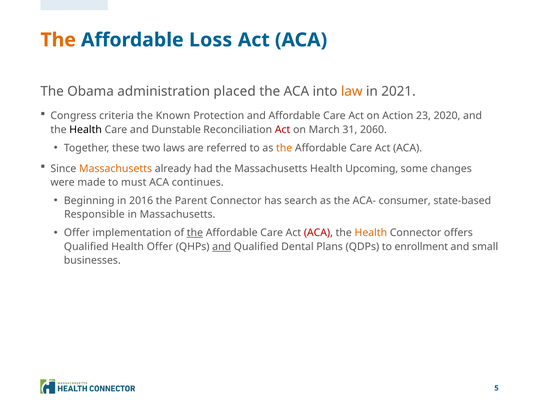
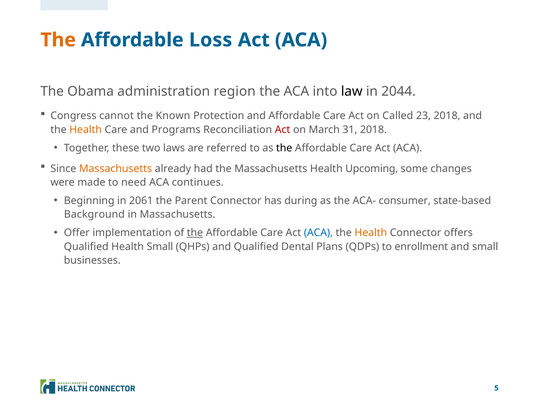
placed: placed -> region
law colour: orange -> black
2021: 2021 -> 2044
criteria: criteria -> cannot
Action: Action -> Called
23 2020: 2020 -> 2018
Health at (86, 130) colour: black -> orange
Dunstable: Dunstable -> Programs
31 2060: 2060 -> 2018
the at (284, 148) colour: orange -> black
must: must -> need
2016: 2016 -> 2061
search: search -> during
Responsible: Responsible -> Background
ACA at (318, 233) colour: red -> blue
Health Offer: Offer -> Small
and at (222, 247) underline: present -> none
